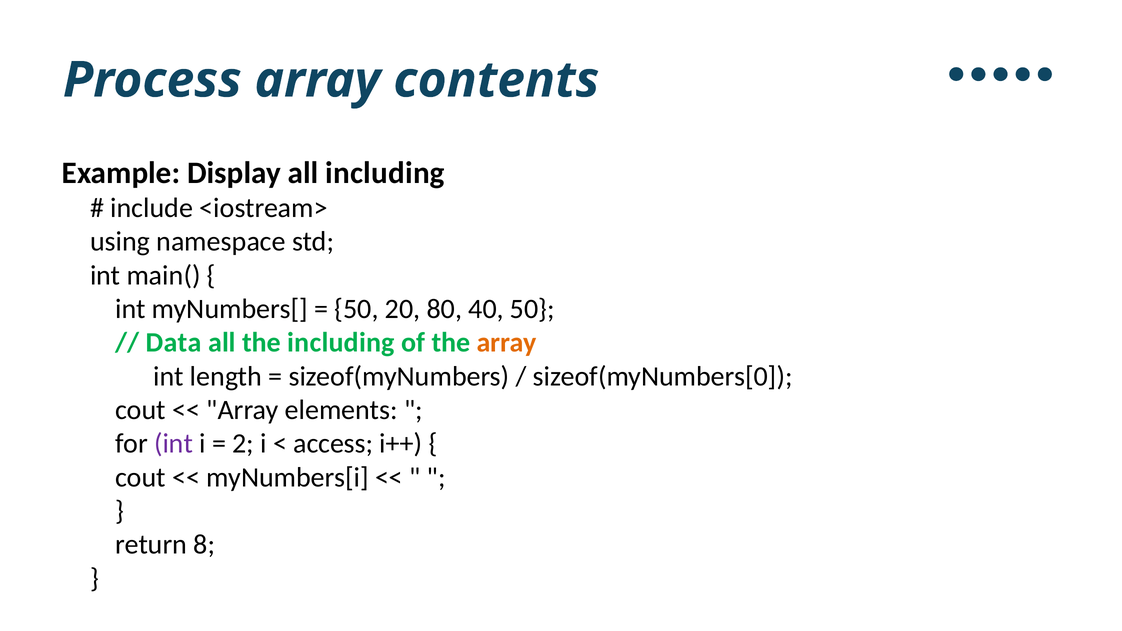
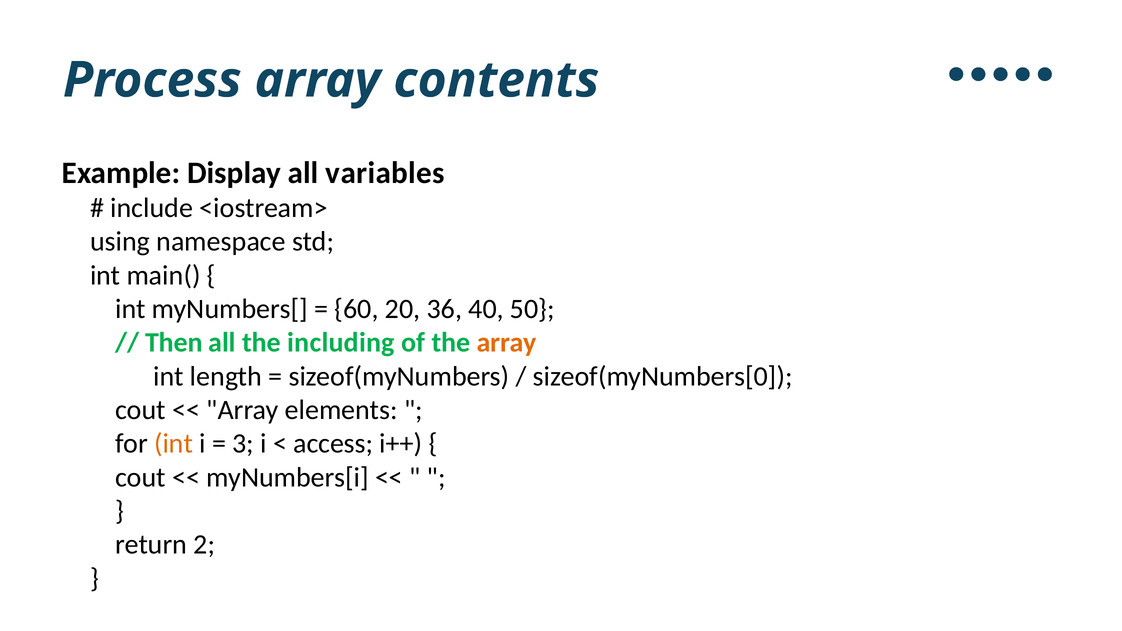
all including: including -> variables
50 at (357, 309): 50 -> 60
80: 80 -> 36
Data: Data -> Then
int at (174, 444) colour: purple -> orange
2: 2 -> 3
8: 8 -> 2
